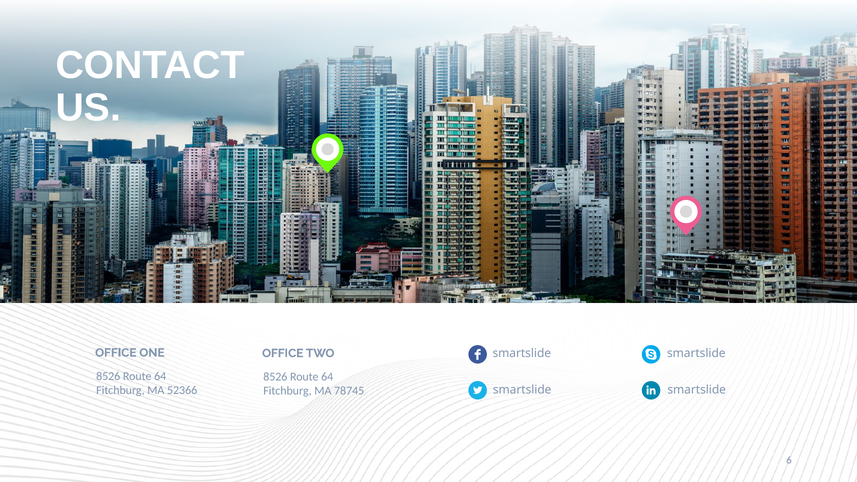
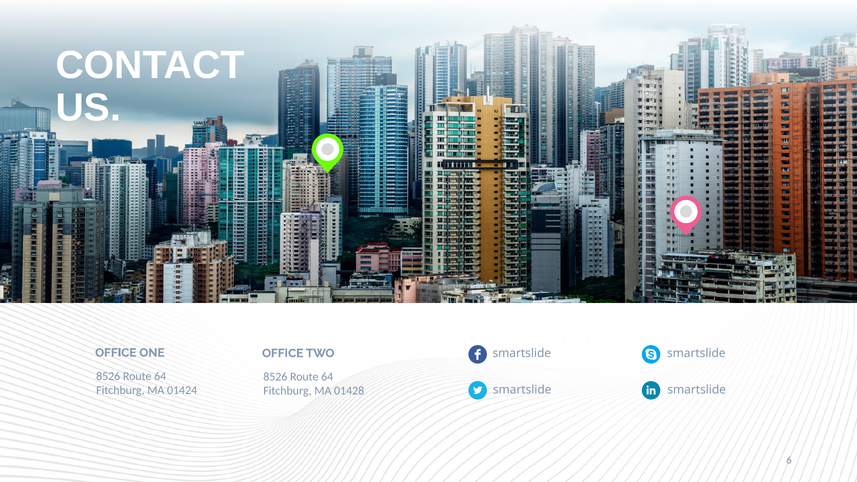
52366: 52366 -> 01424
78745: 78745 -> 01428
